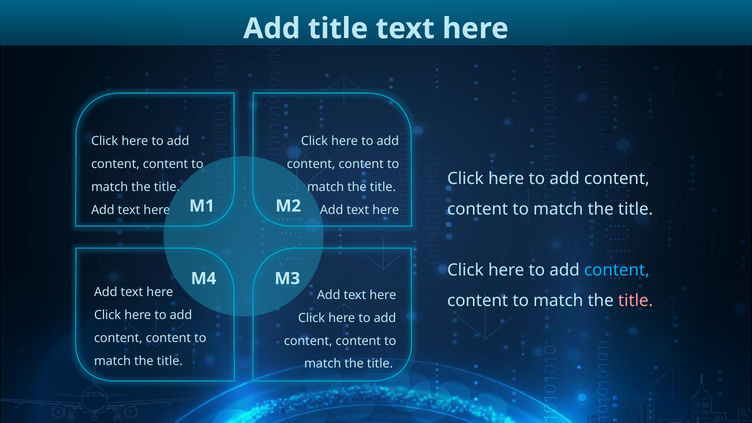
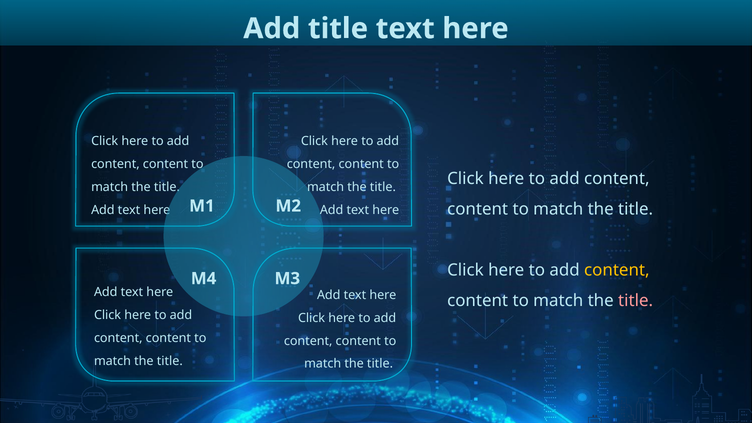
content at (617, 270) colour: light blue -> yellow
